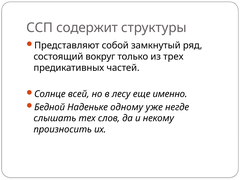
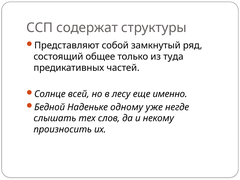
содержит: содержит -> содержат
вокруг: вокруг -> общее
трех: трех -> туда
